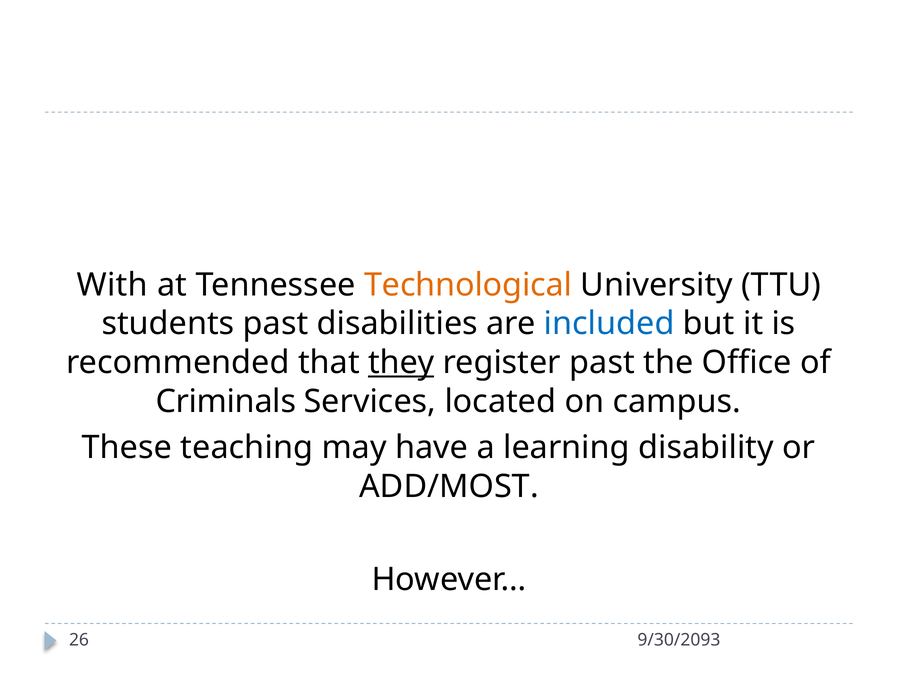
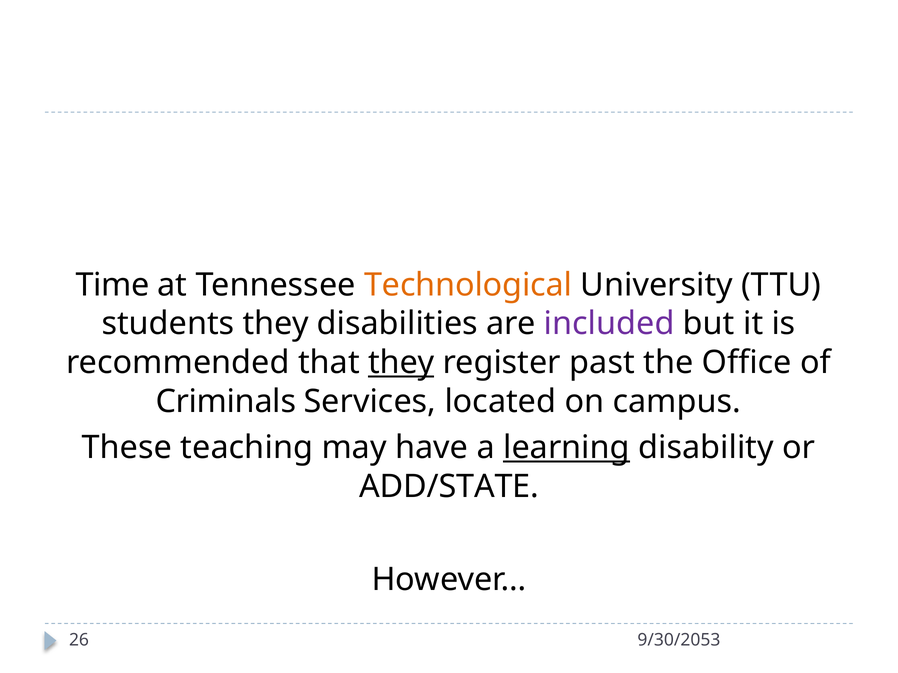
With: With -> Time
students past: past -> they
included colour: blue -> purple
learning underline: none -> present
ADD/MOST: ADD/MOST -> ADD/STATE
9/30/2093: 9/30/2093 -> 9/30/2053
